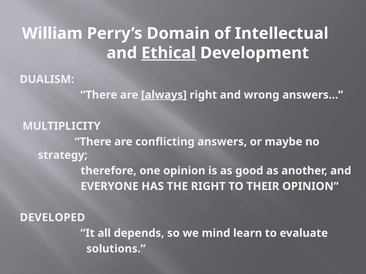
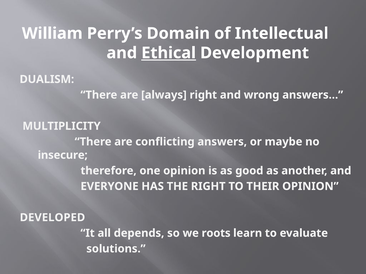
always underline: present -> none
strategy: strategy -> insecure
mind: mind -> roots
